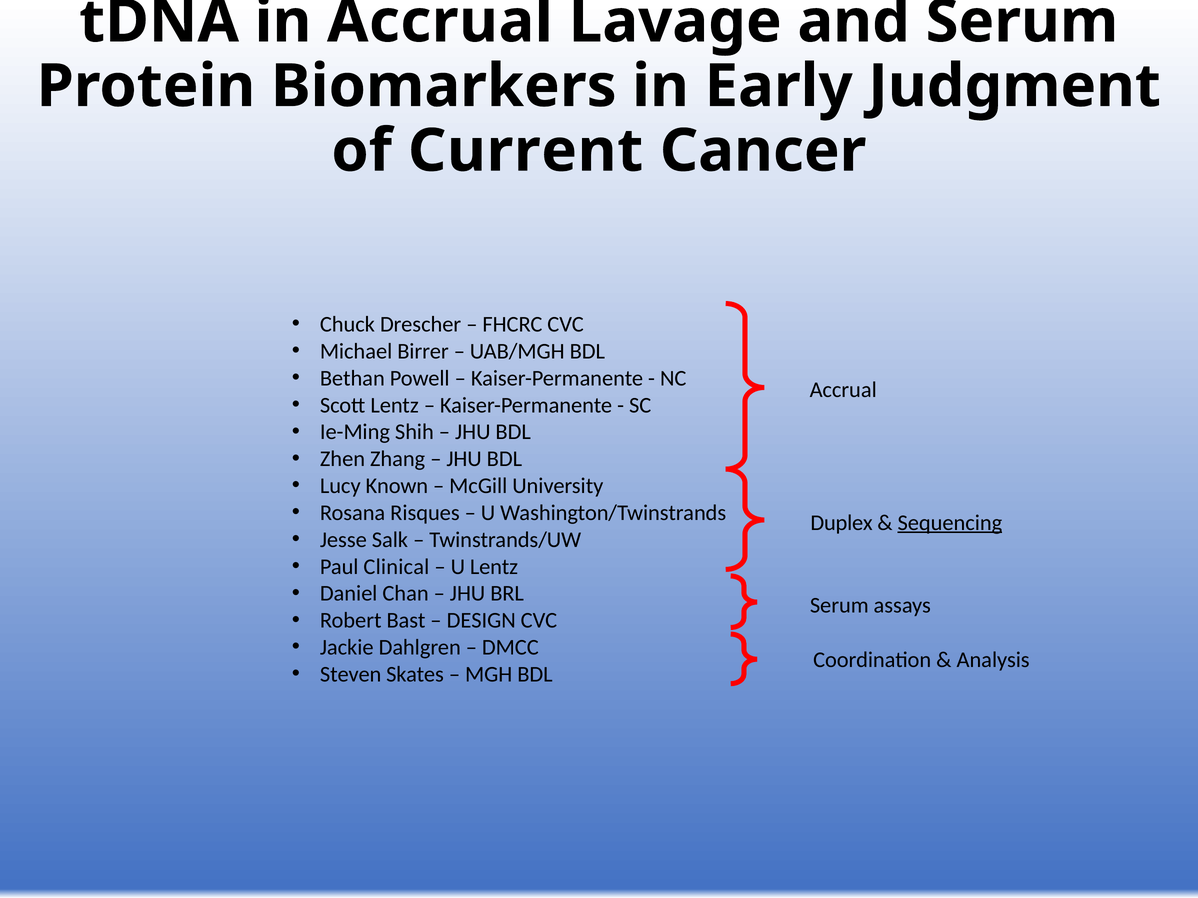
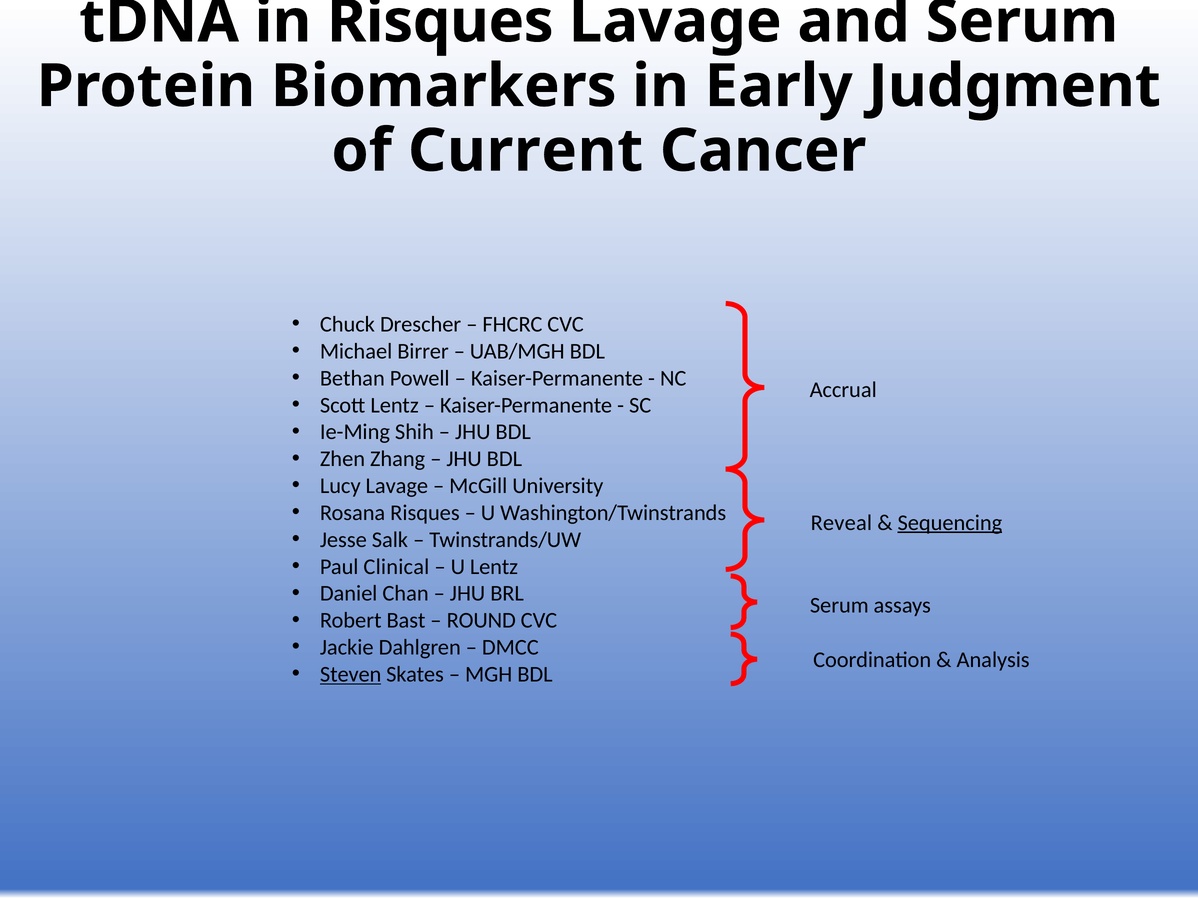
in Accrual: Accrual -> Risques
Lucy Known: Known -> Lavage
Duplex: Duplex -> Reveal
DESIGN: DESIGN -> ROUND
Steven underline: none -> present
